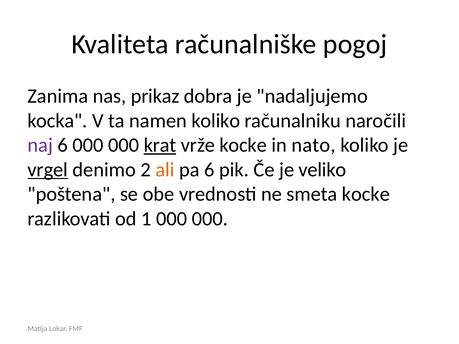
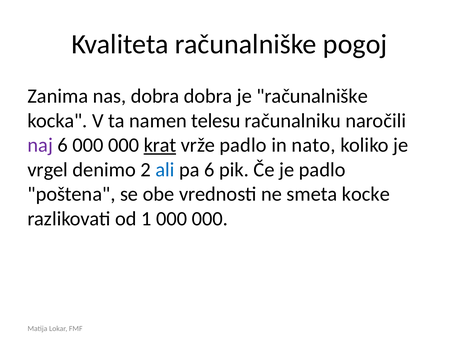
nas prikaz: prikaz -> dobra
je nadaljujemo: nadaljujemo -> računalniške
namen koliko: koliko -> telesu
vrže kocke: kocke -> padlo
vrgel underline: present -> none
ali colour: orange -> blue
je veliko: veliko -> padlo
